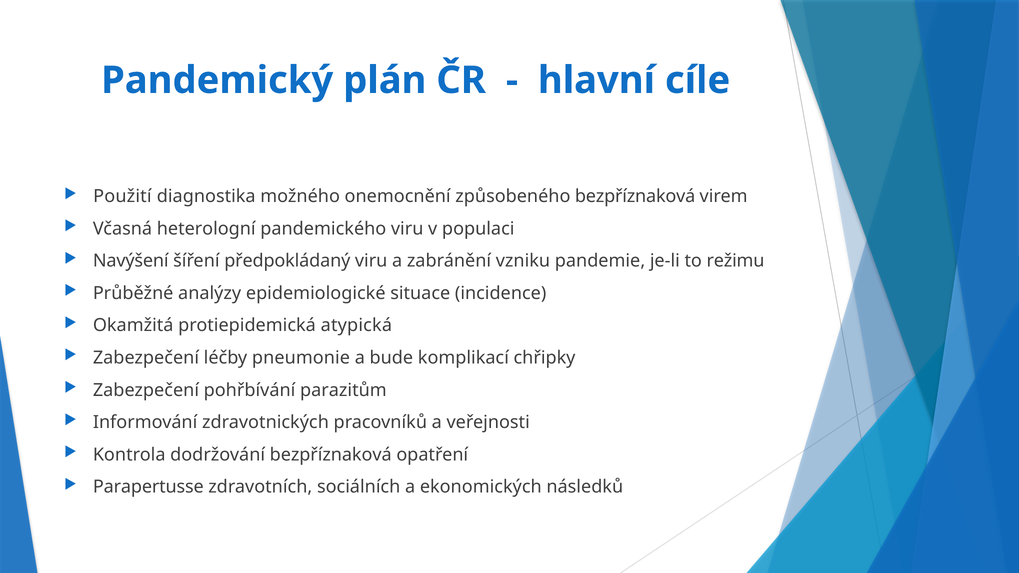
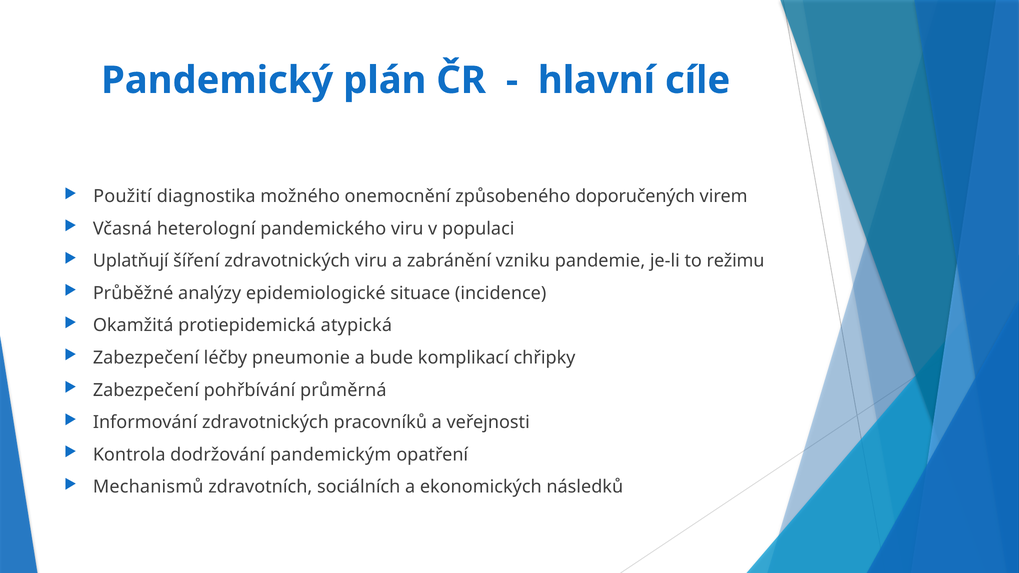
způsobeného bezpříznaková: bezpříznaková -> doporučených
Navýšení: Navýšení -> Uplatňují
šíření předpokládaný: předpokládaný -> zdravotnických
parazitům: parazitům -> průměrná
dodržování bezpříznaková: bezpříznaková -> pandemickým
Parapertusse: Parapertusse -> Mechanismů
